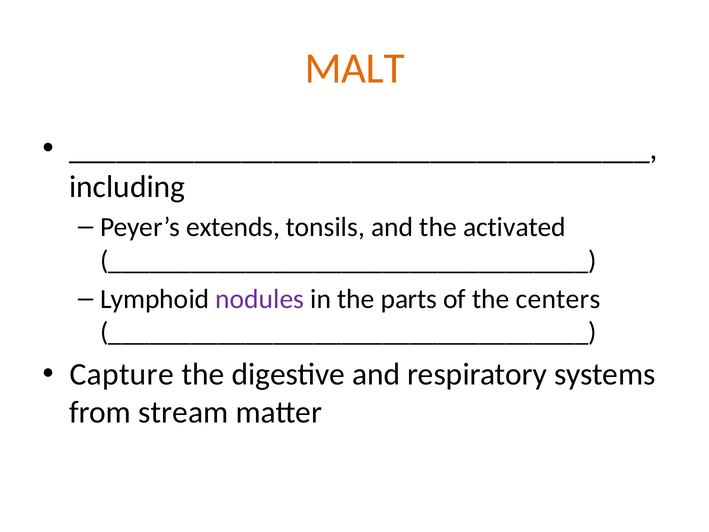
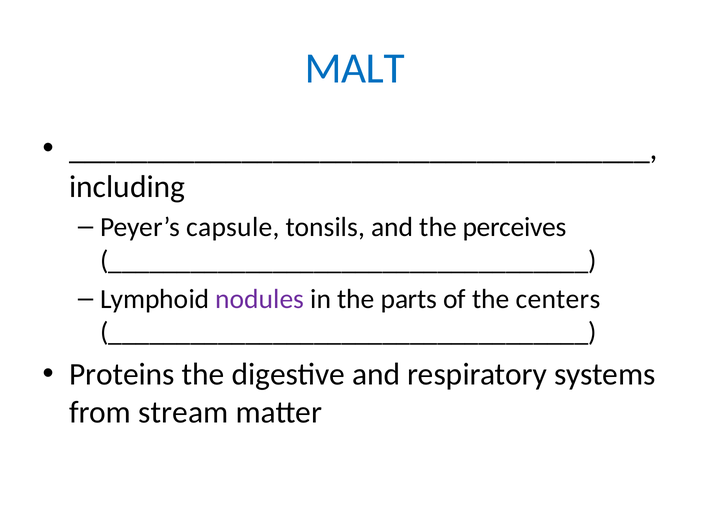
MALT colour: orange -> blue
extends: extends -> capsule
activated: activated -> perceives
Capture: Capture -> Proteins
